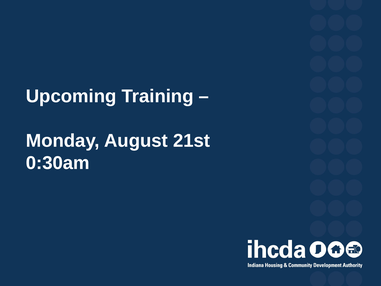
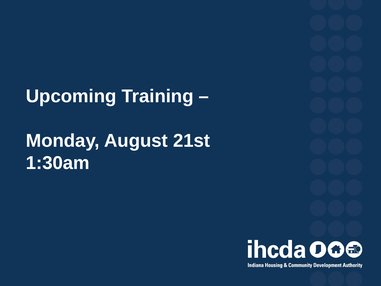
0:30am: 0:30am -> 1:30am
